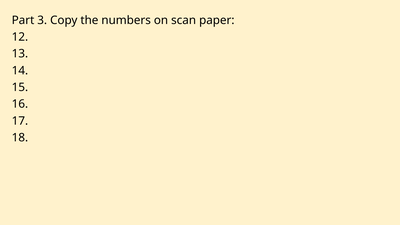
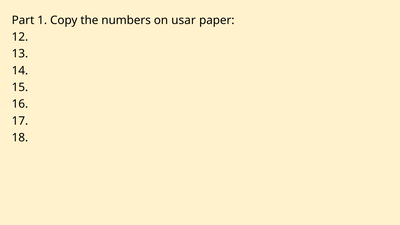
3: 3 -> 1
scan: scan -> usar
